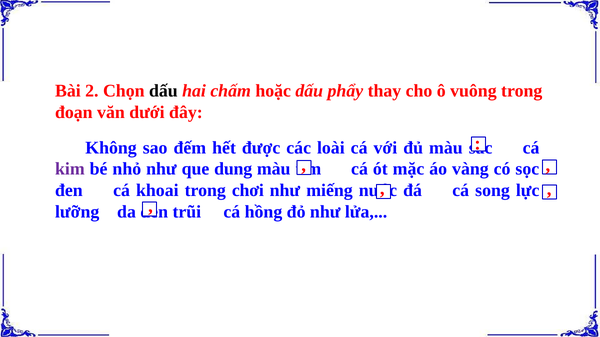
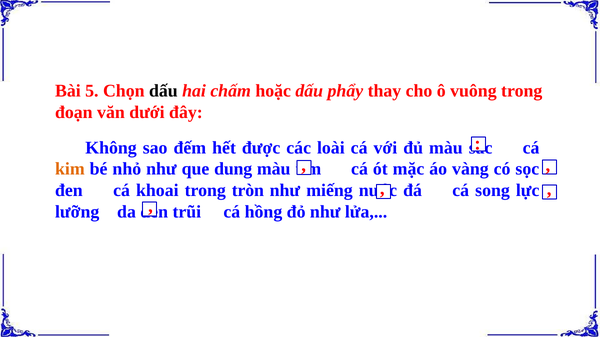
2: 2 -> 5
kim colour: purple -> orange
chơi: chơi -> tròn
